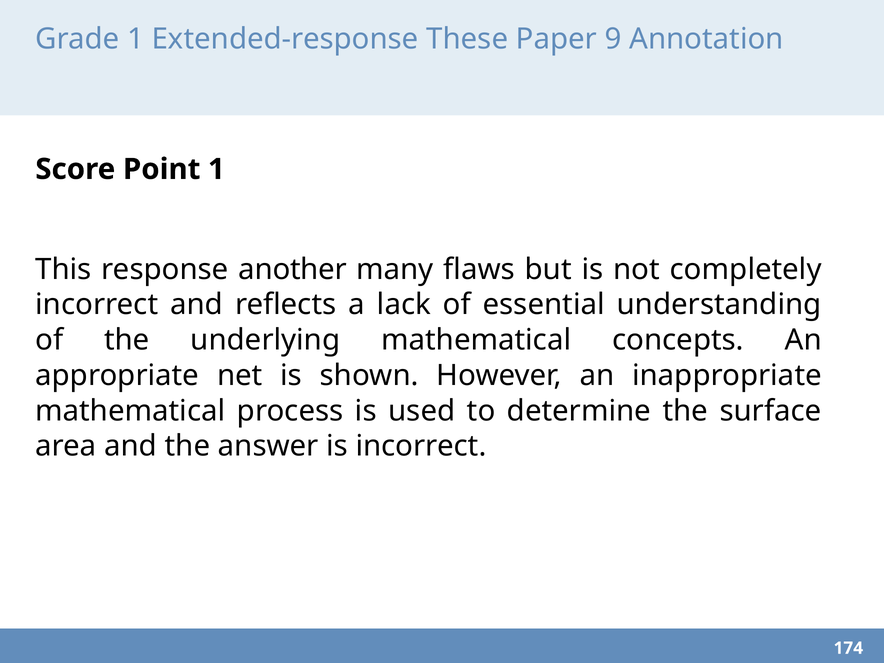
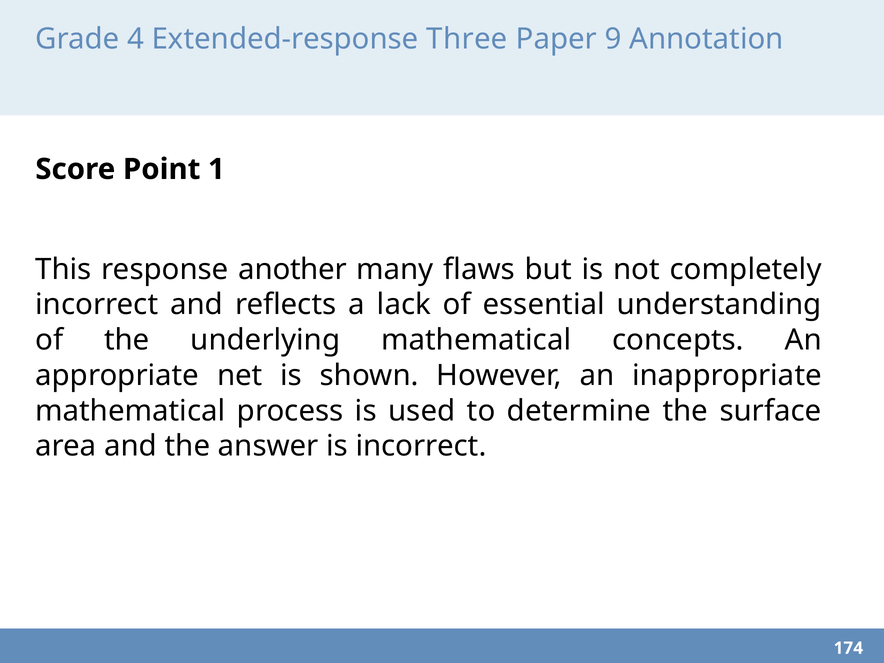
Grade 1: 1 -> 4
These: These -> Three
